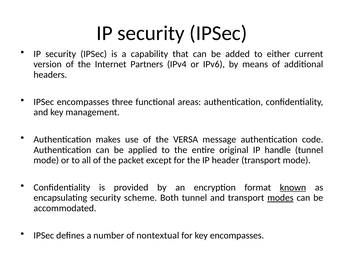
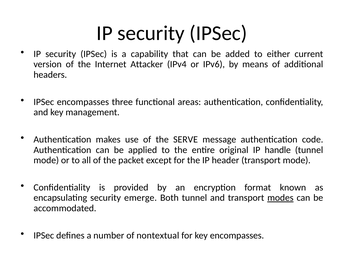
Partners: Partners -> Attacker
VERSA: VERSA -> SERVE
known underline: present -> none
scheme: scheme -> emerge
